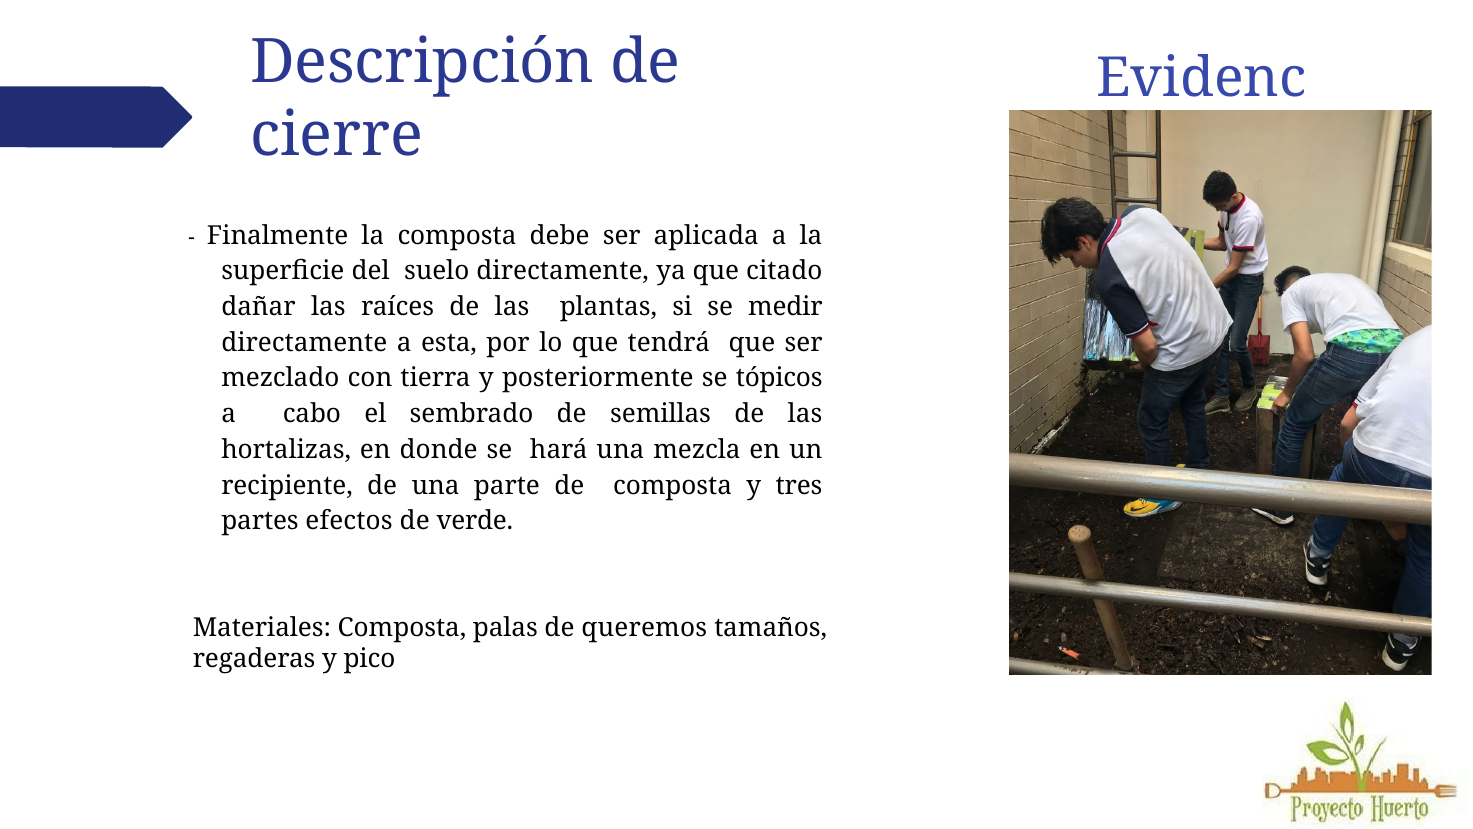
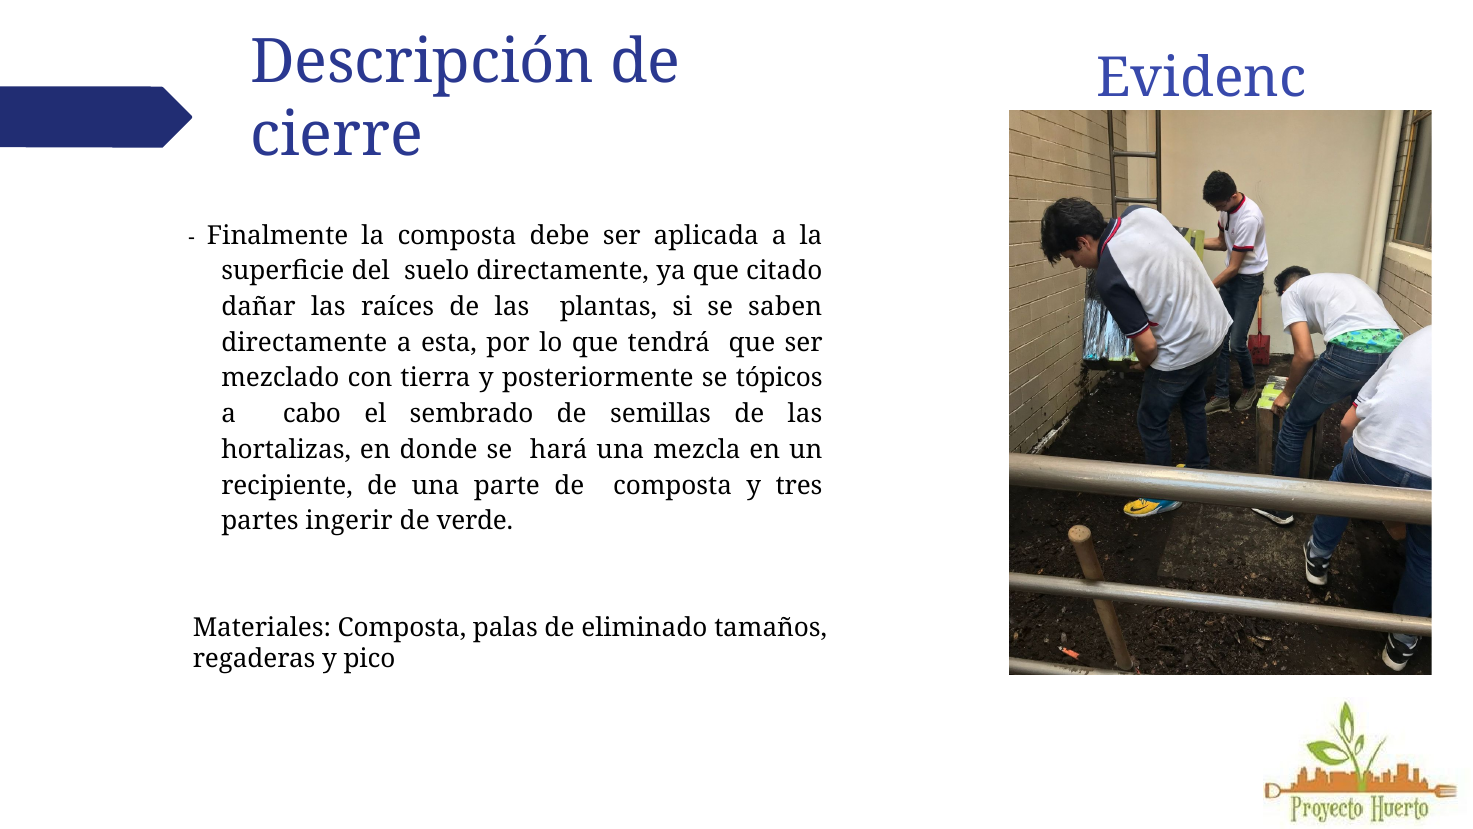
medir: medir -> saben
efectos: efectos -> ingerir
queremos: queremos -> eliminado
